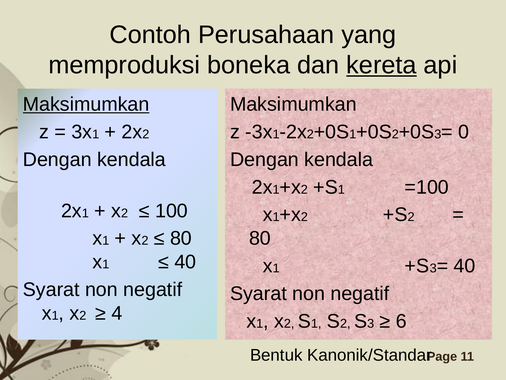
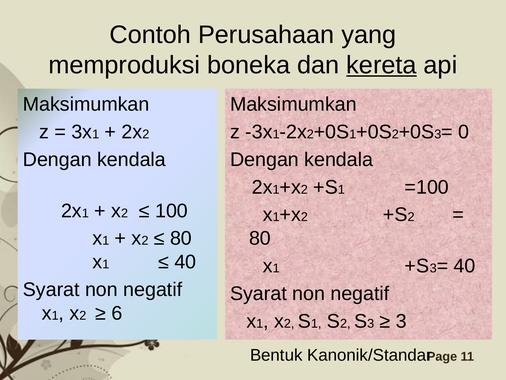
Maksimumkan at (86, 104) underline: present -> none
4: 4 -> 6
6 at (401, 321): 6 -> 3
